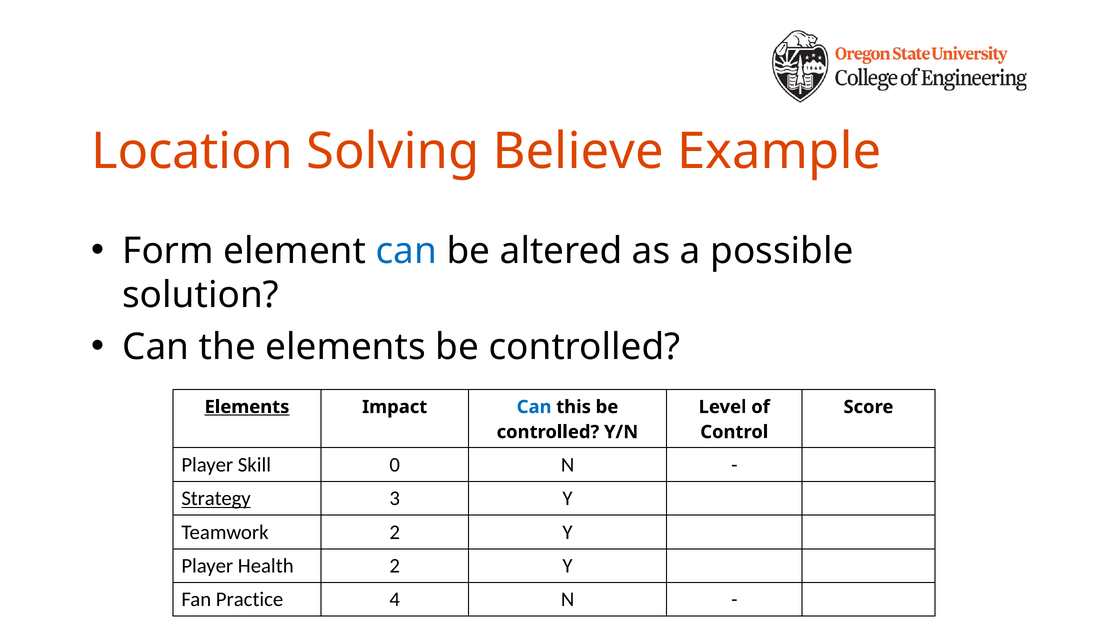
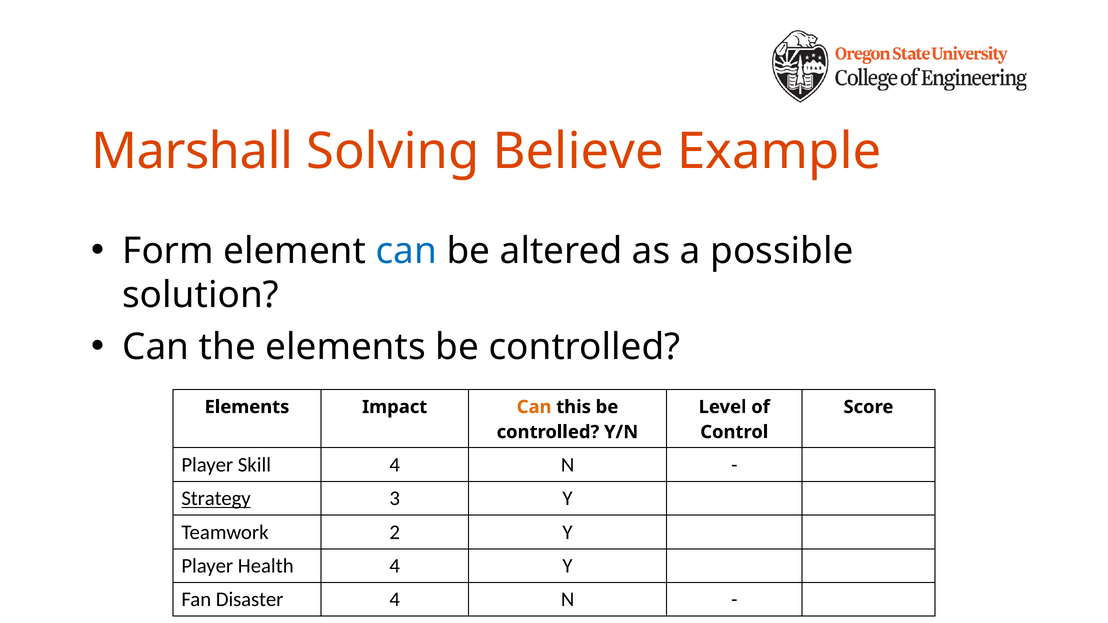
Location: Location -> Marshall
Elements at (247, 407) underline: present -> none
Can at (534, 407) colour: blue -> orange
Skill 0: 0 -> 4
Health 2: 2 -> 4
Practice: Practice -> Disaster
